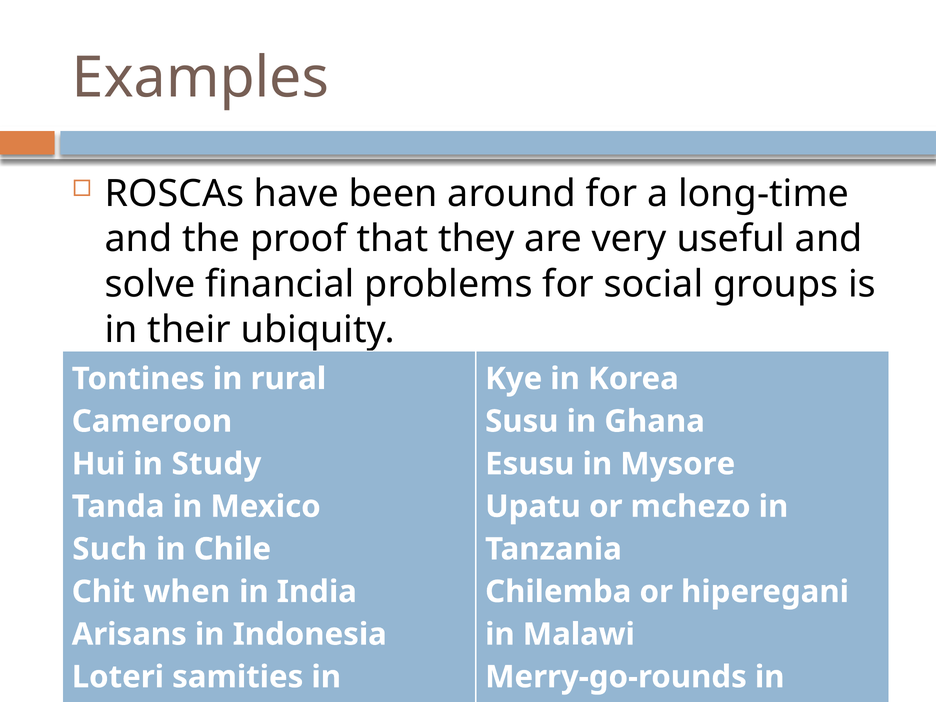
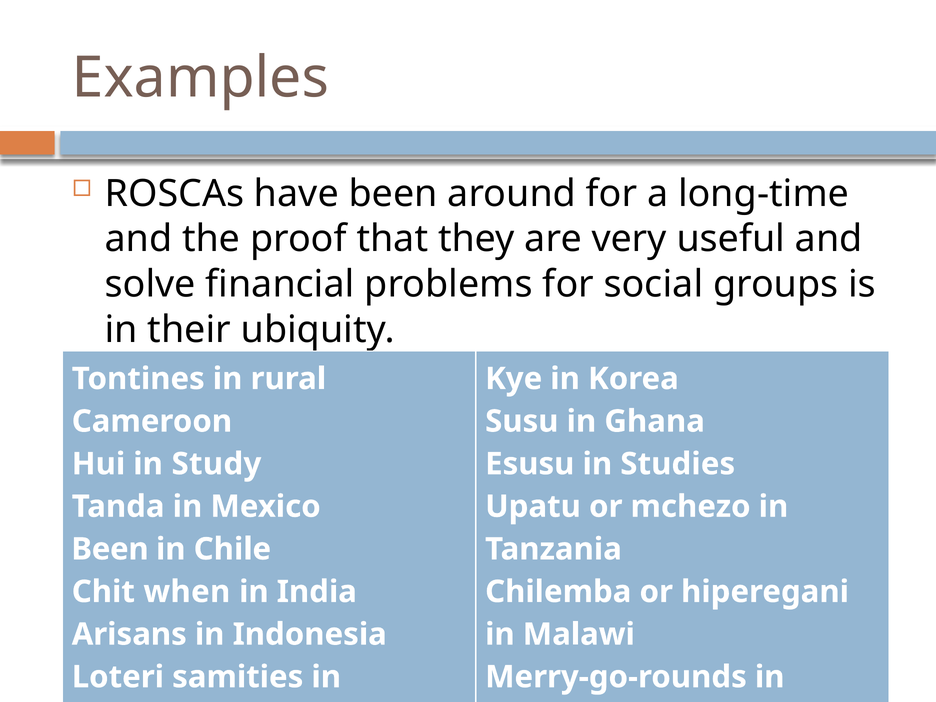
Mysore: Mysore -> Studies
Such at (110, 549): Such -> Been
